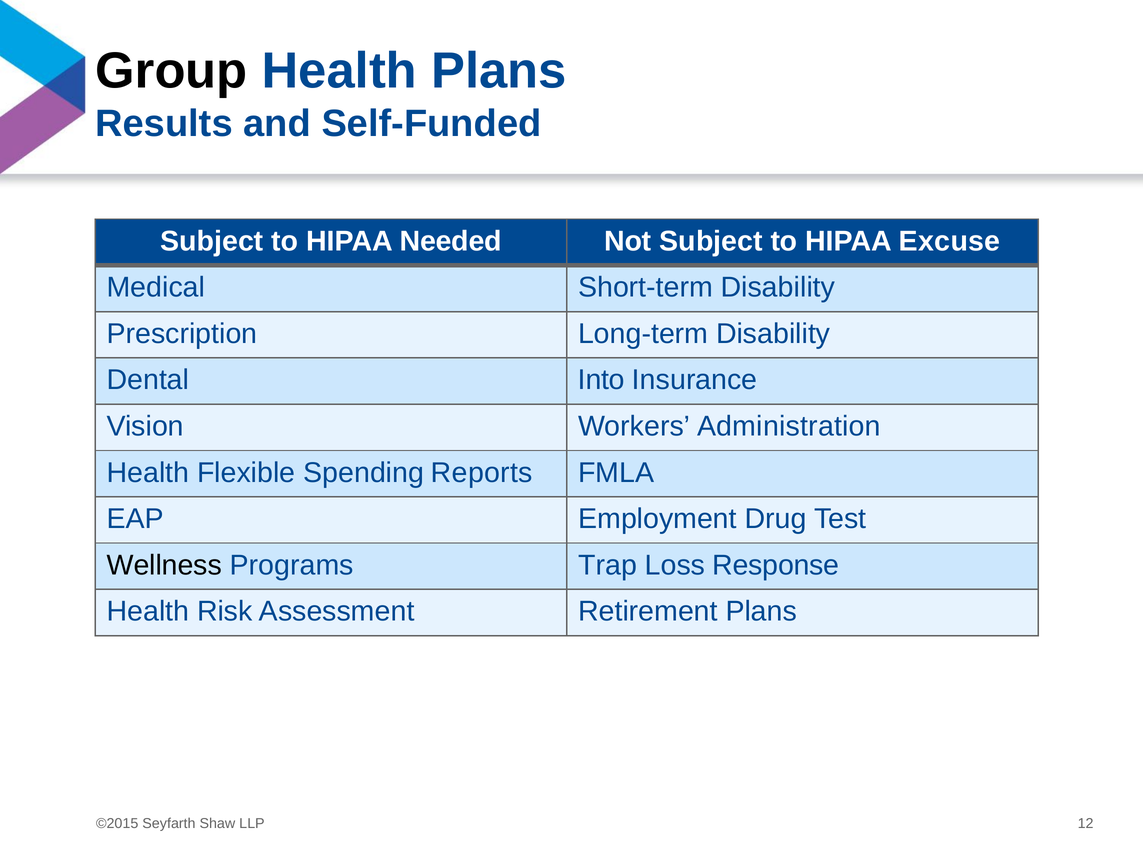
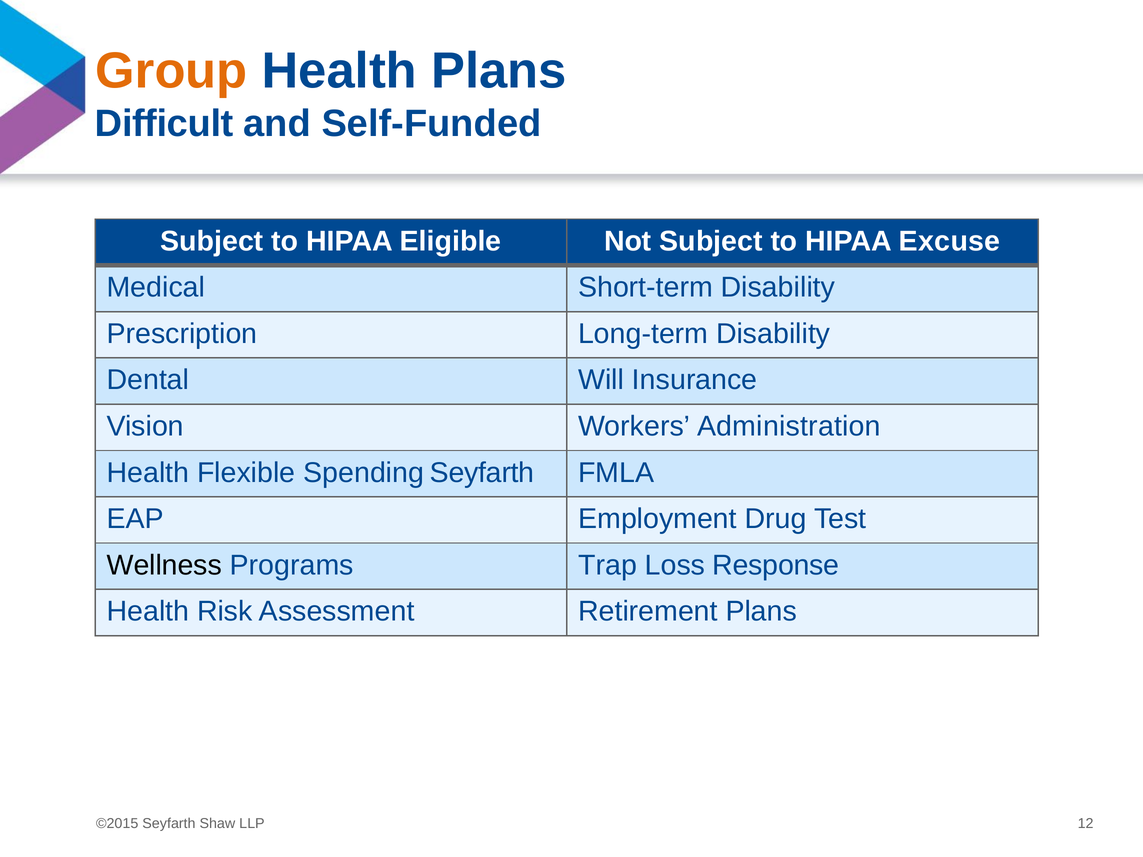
Group colour: black -> orange
Results: Results -> Difficult
Needed: Needed -> Eligible
Into: Into -> Will
Spending Reports: Reports -> Seyfarth
